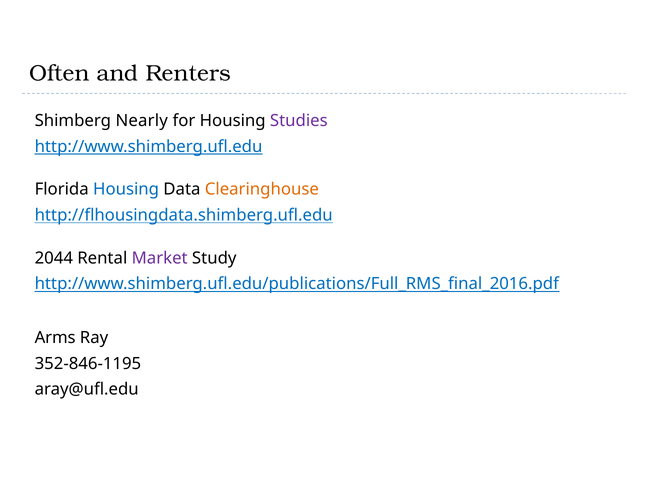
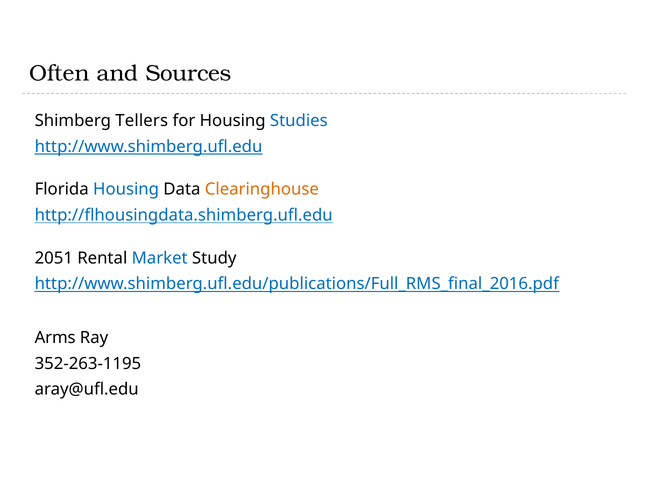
Renters: Renters -> Sources
Nearly: Nearly -> Tellers
Studies colour: purple -> blue
2044: 2044 -> 2051
Market colour: purple -> blue
352-846-1195: 352-846-1195 -> 352-263-1195
